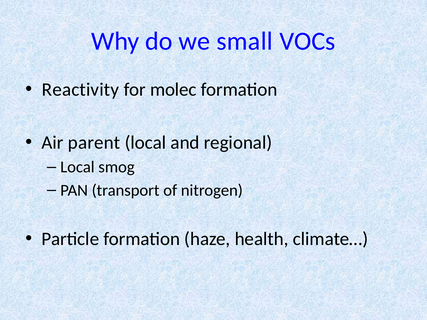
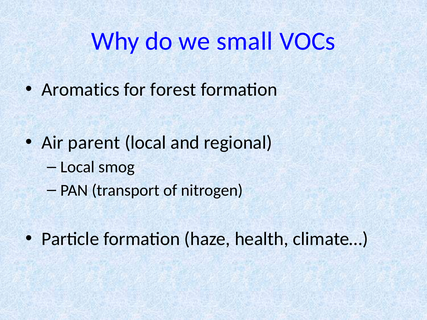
Reactivity: Reactivity -> Aromatics
molec: molec -> forest
